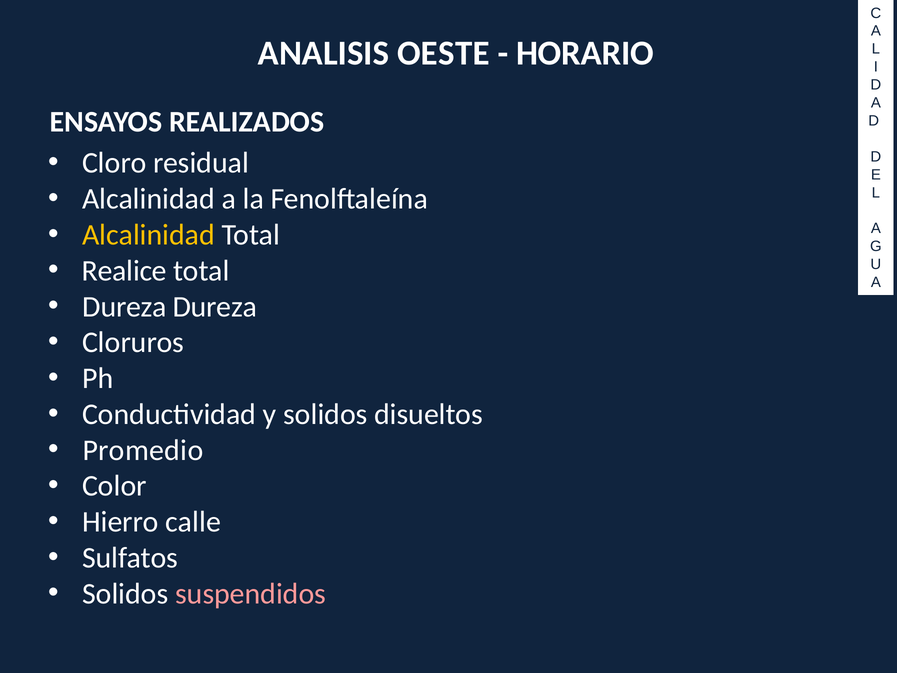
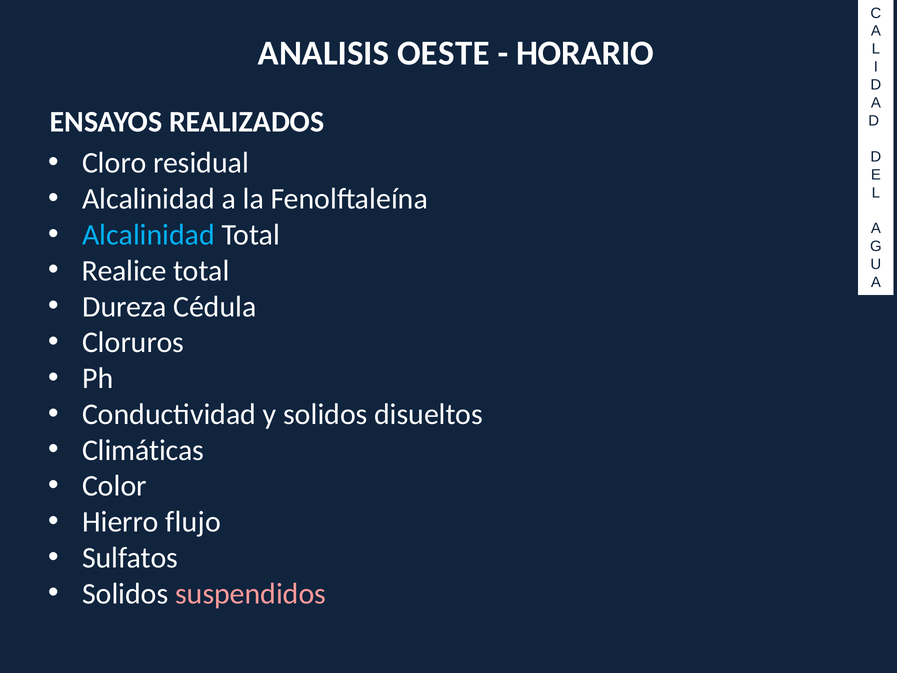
Alcalinidad at (148, 235) colour: yellow -> light blue
Dureza Dureza: Dureza -> Cédula
Promedio: Promedio -> Climáticas
calle: calle -> flujo
